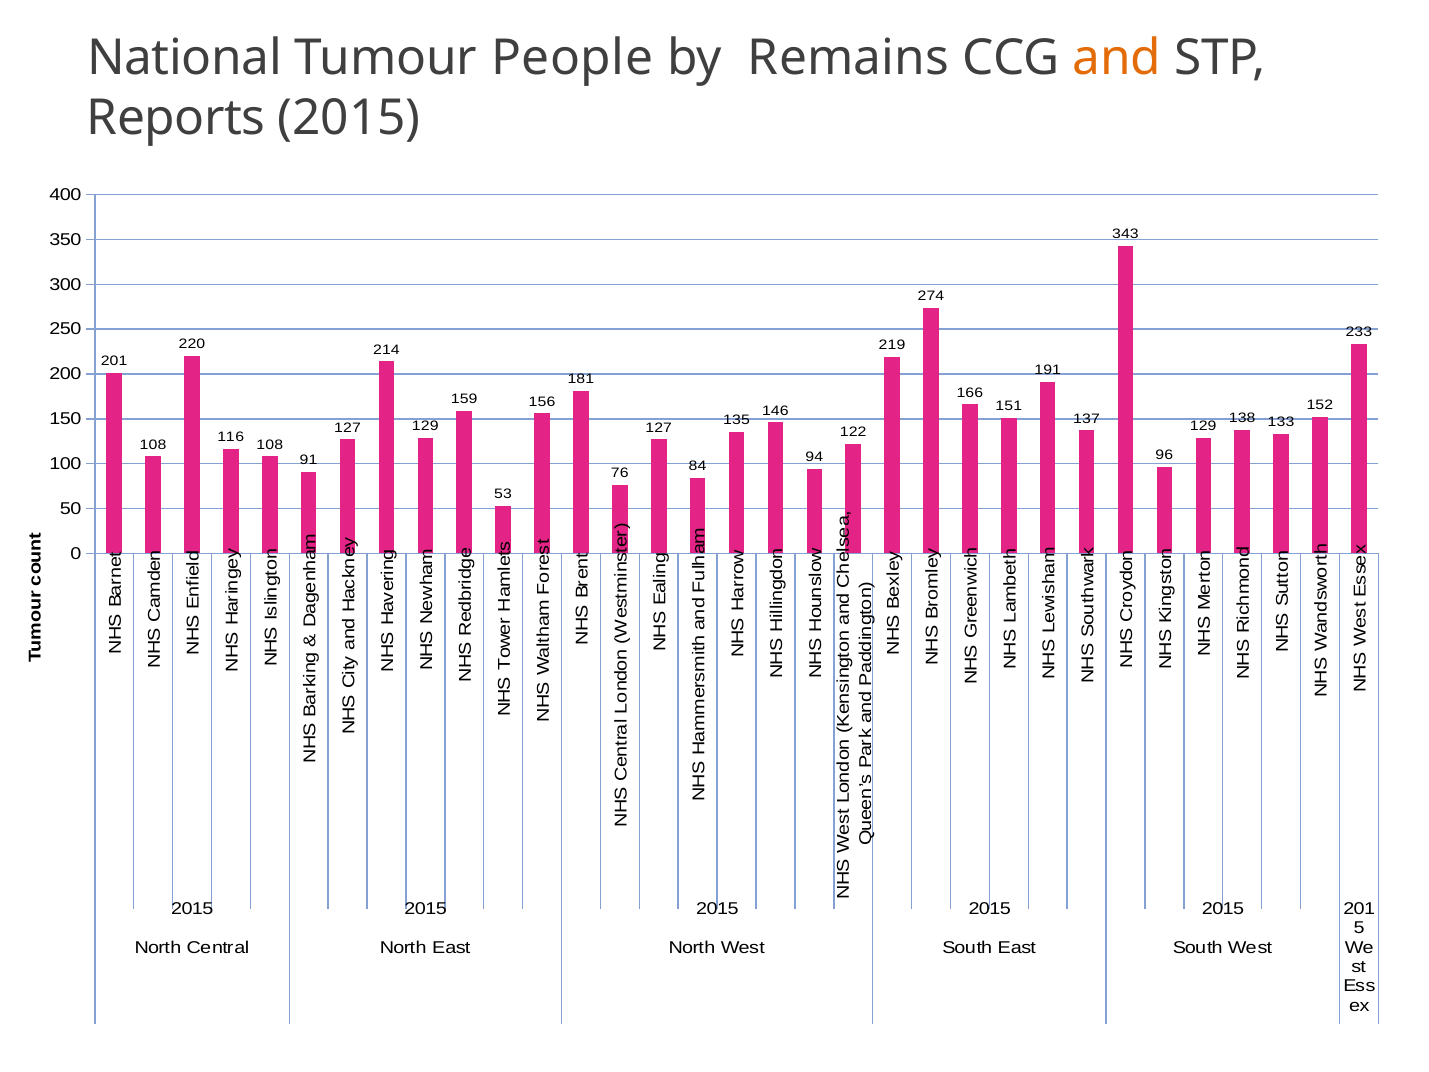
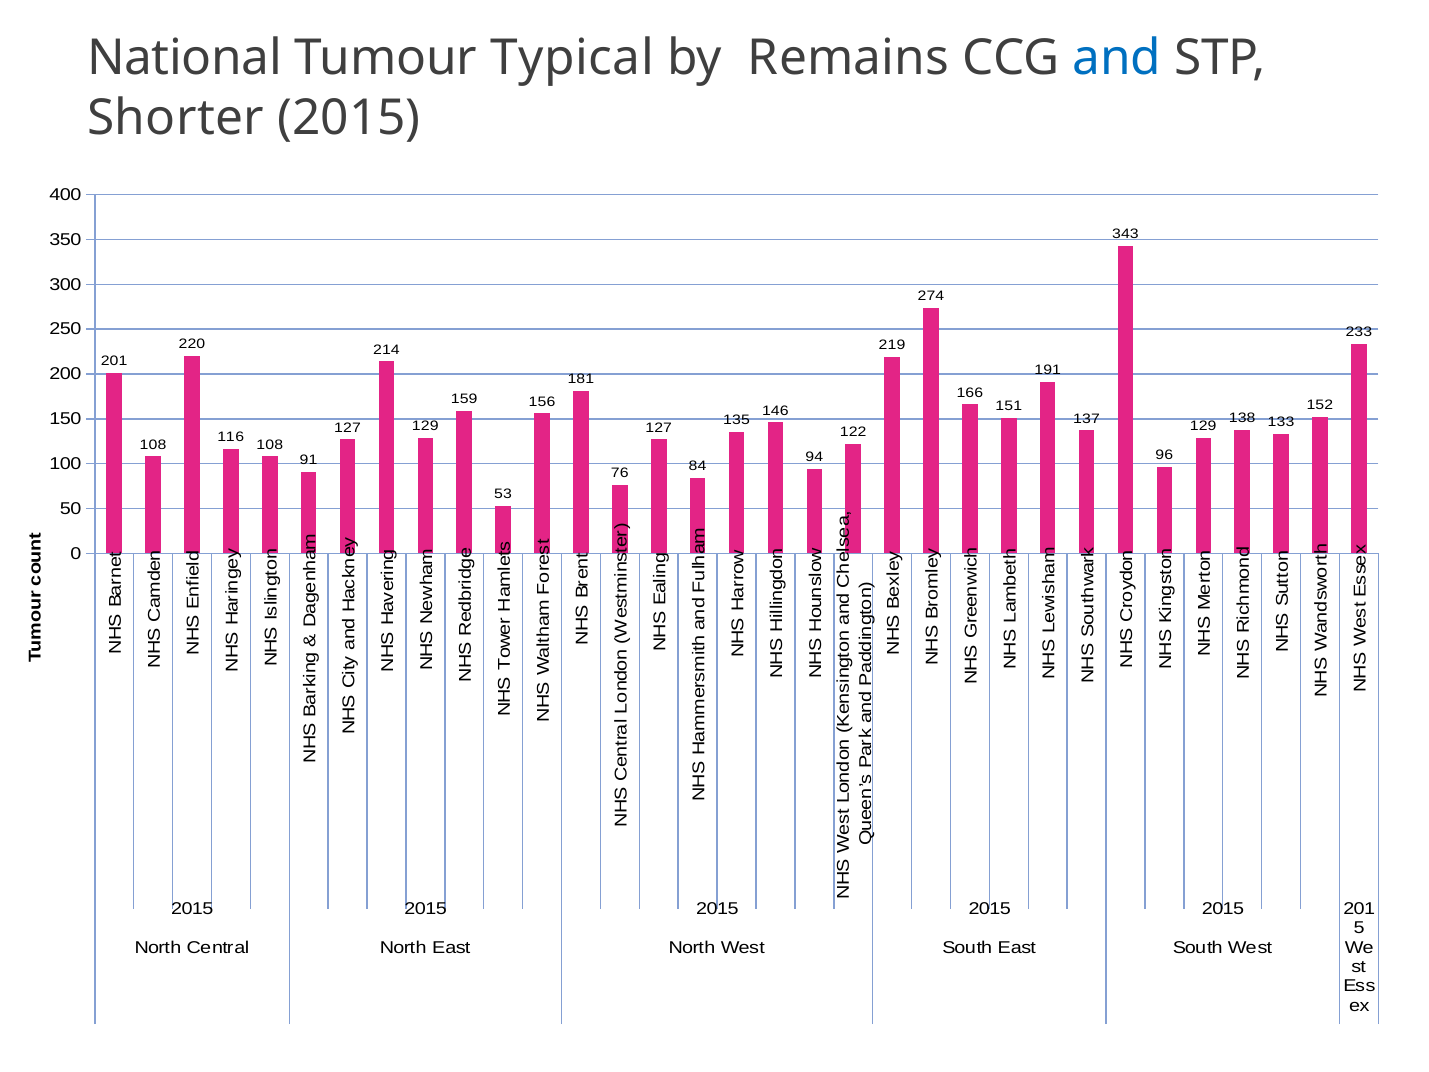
People: People -> Typical
and colour: orange -> blue
Reports: Reports -> Shorter
